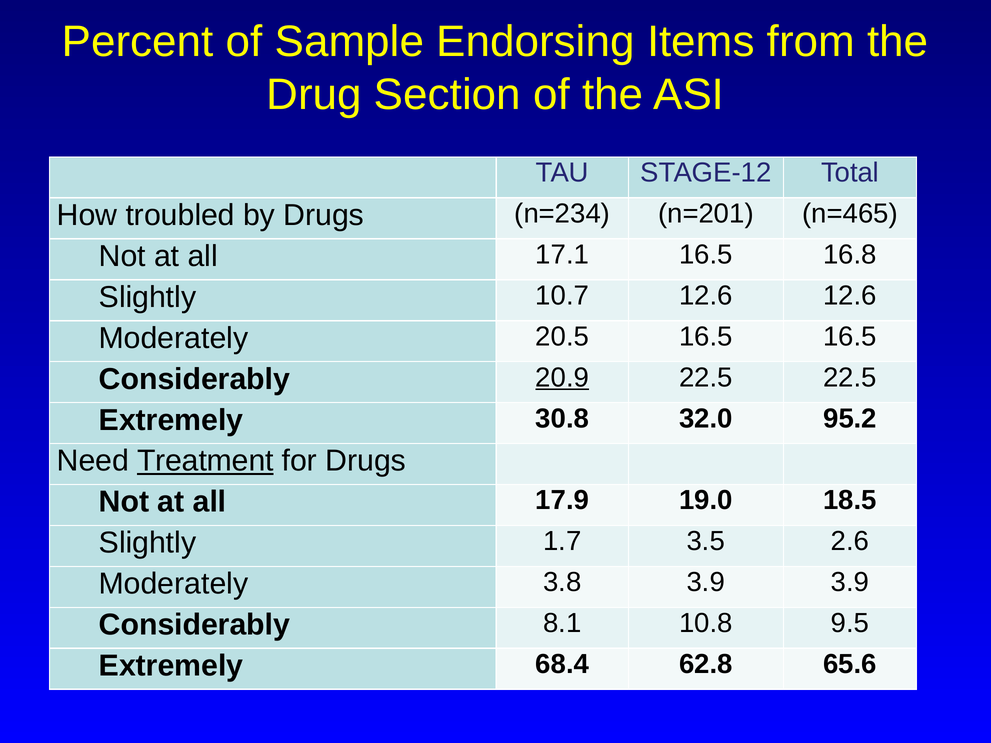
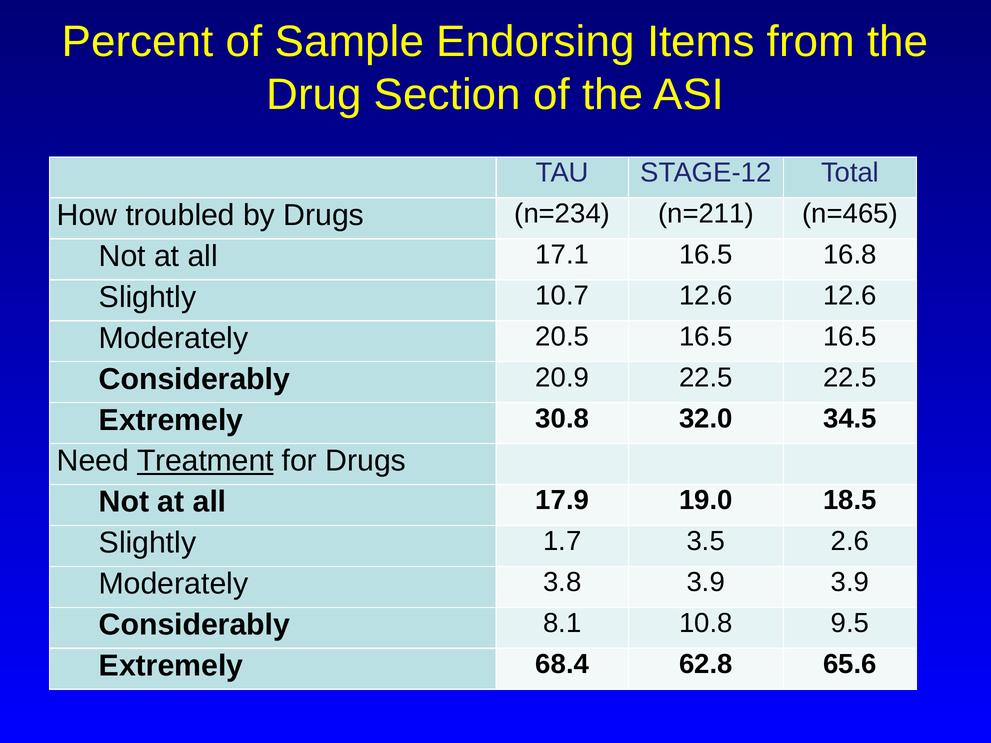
n=201: n=201 -> n=211
20.9 underline: present -> none
95.2: 95.2 -> 34.5
